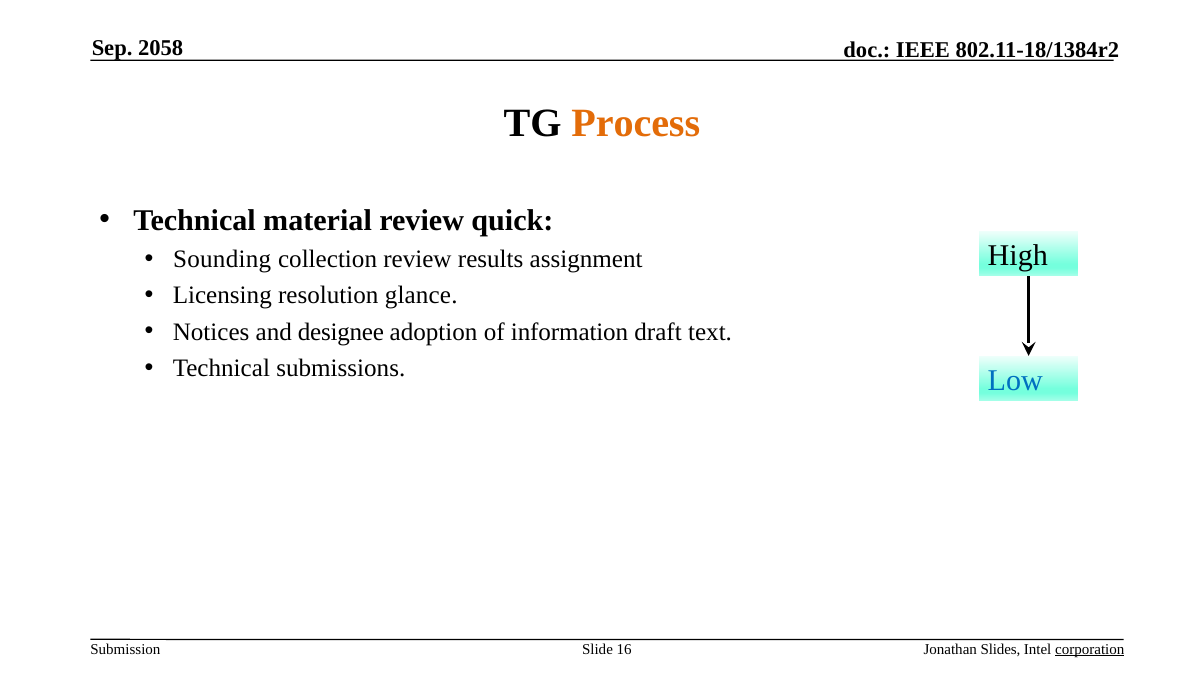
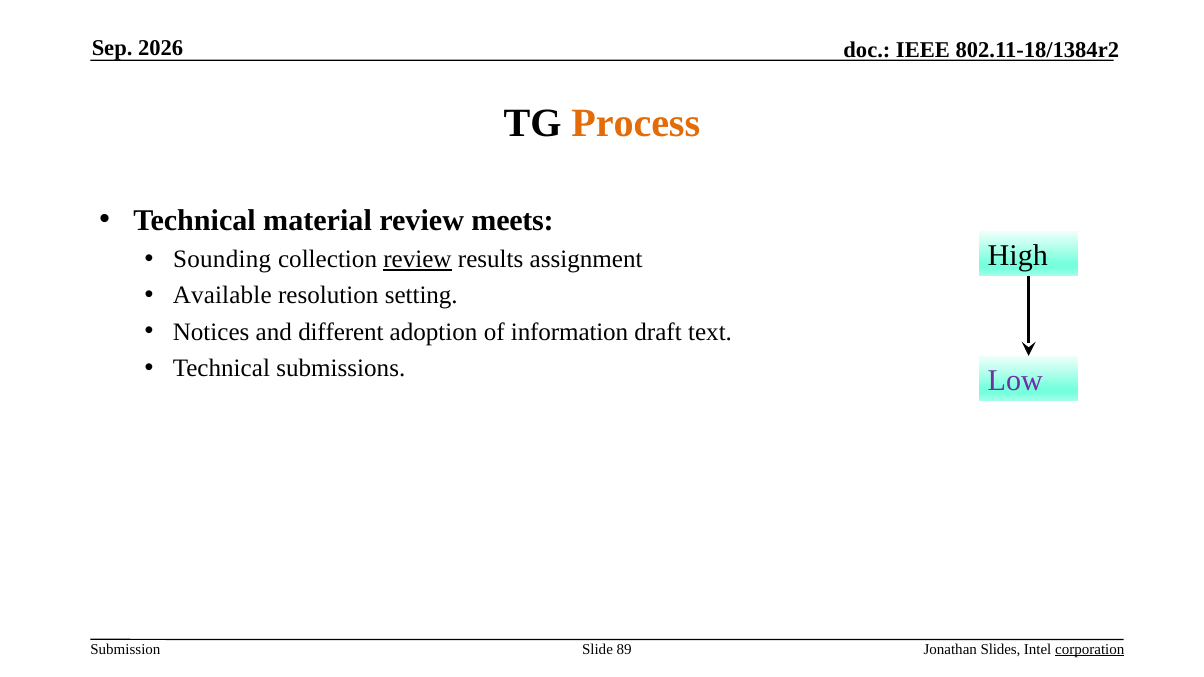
2058: 2058 -> 2026
quick: quick -> meets
review at (417, 259) underline: none -> present
Licensing: Licensing -> Available
glance: glance -> setting
designee: designee -> different
Low colour: blue -> purple
16: 16 -> 89
